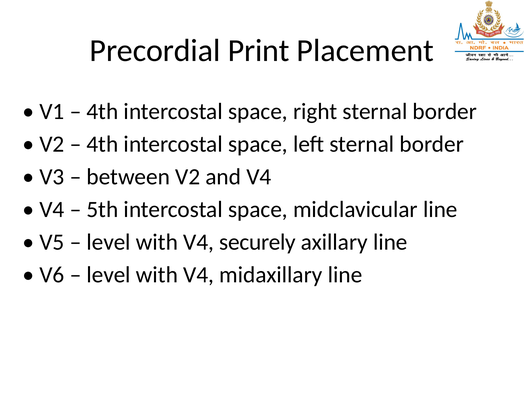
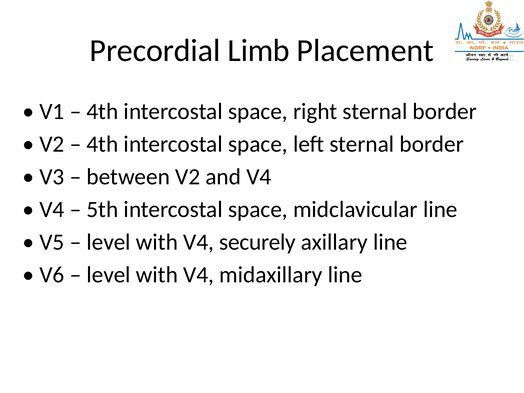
Print: Print -> Limb
